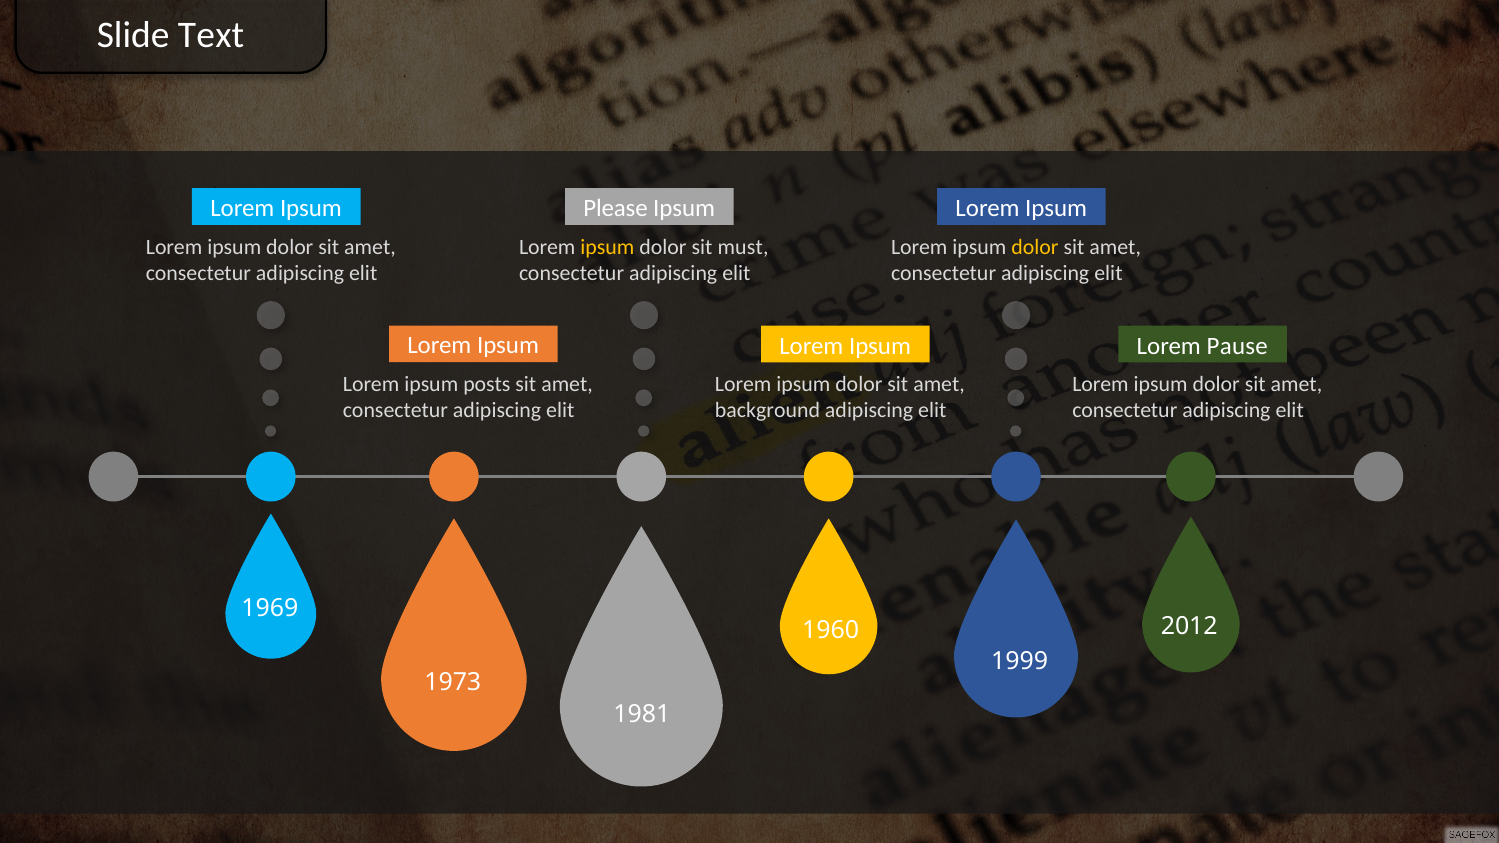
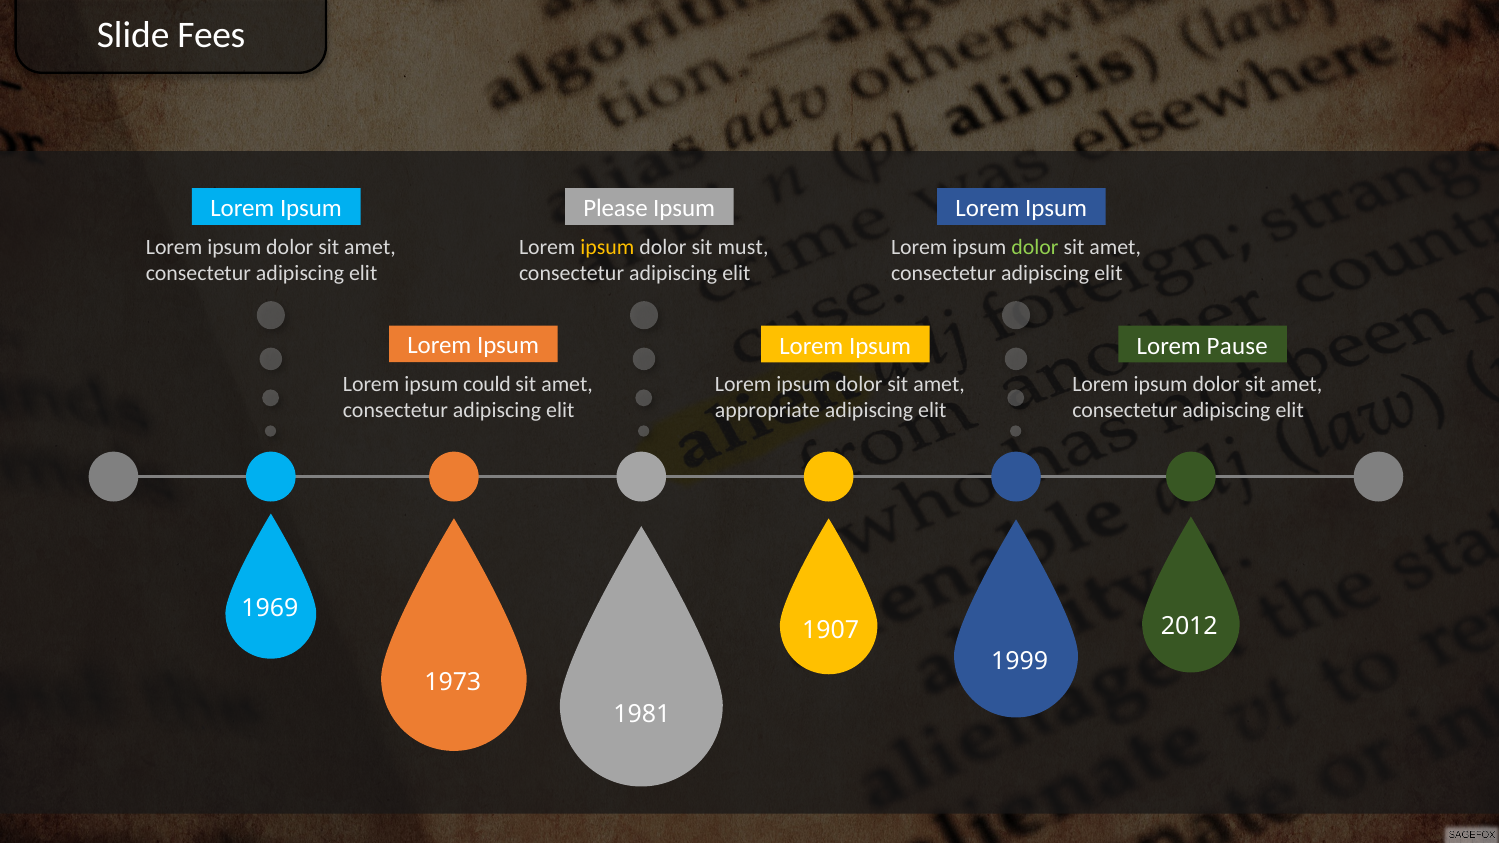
Text: Text -> Fees
dolor at (1035, 247) colour: yellow -> light green
posts: posts -> could
background: background -> appropriate
1960: 1960 -> 1907
